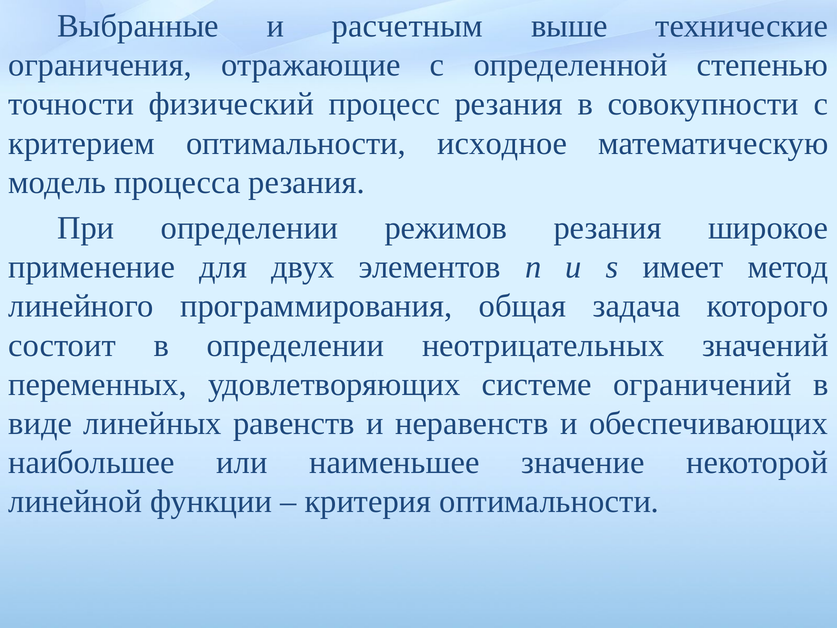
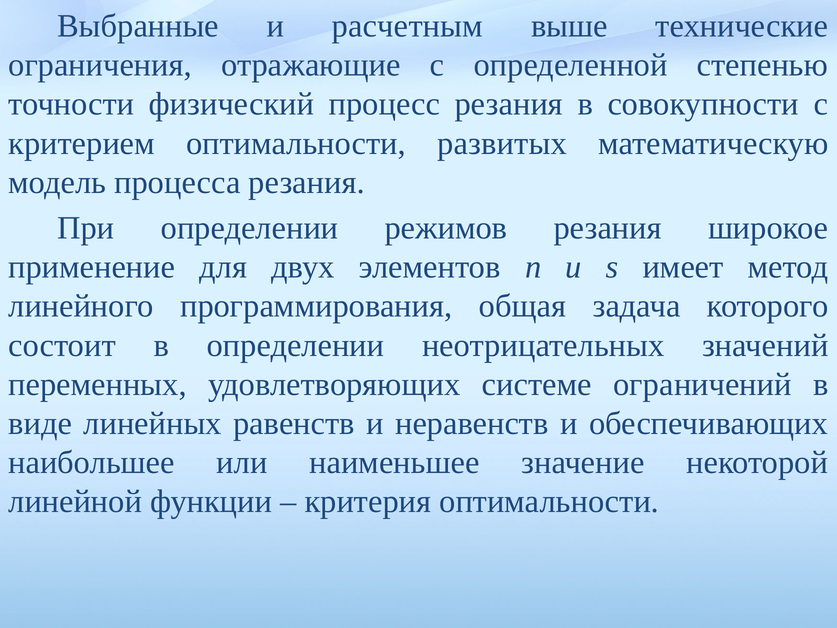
исходное: исходное -> развитых
